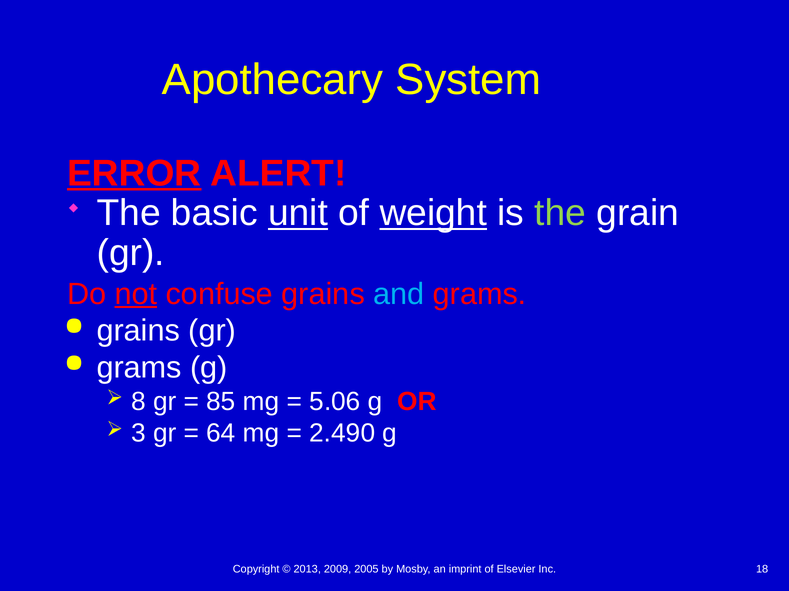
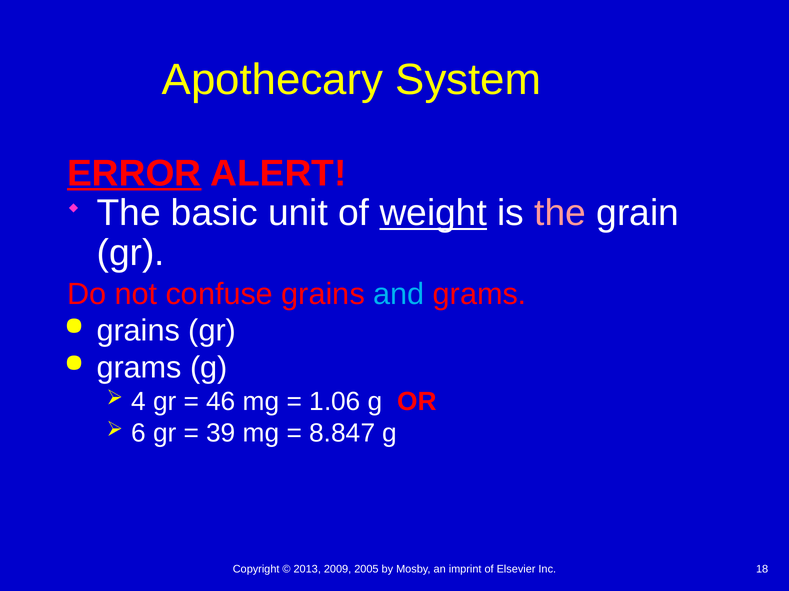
unit underline: present -> none
the at (560, 213) colour: light green -> pink
not underline: present -> none
8: 8 -> 4
85: 85 -> 46
5.06: 5.06 -> 1.06
3: 3 -> 6
64: 64 -> 39
2.490: 2.490 -> 8.847
